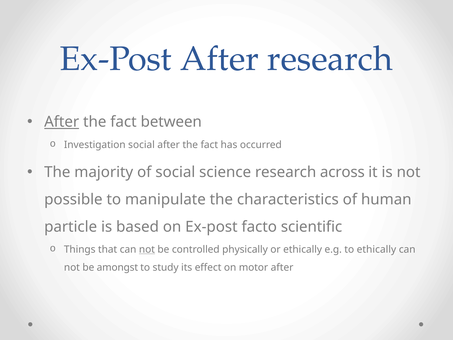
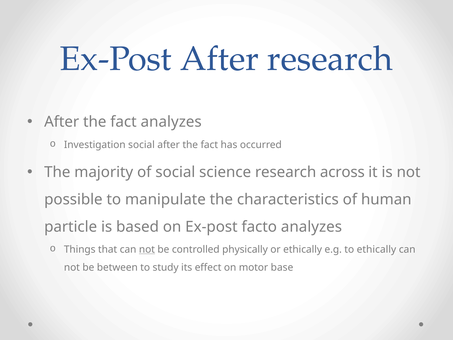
After at (62, 122) underline: present -> none
fact between: between -> analyzes
facto scientific: scientific -> analyzes
amongst: amongst -> between
motor after: after -> base
